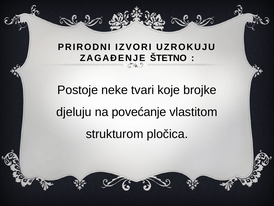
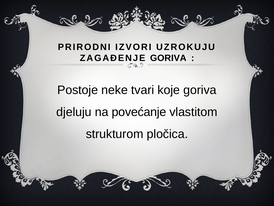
ZAGAĐENJE ŠTETNO: ŠTETNO -> GORIVA
koje brojke: brojke -> goriva
